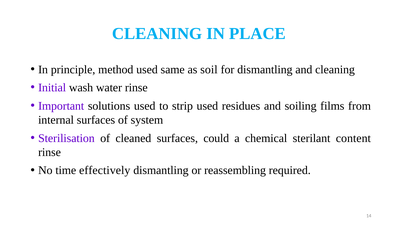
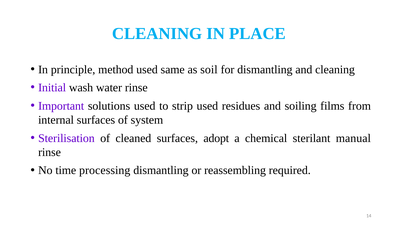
could: could -> adopt
content: content -> manual
effectively: effectively -> processing
